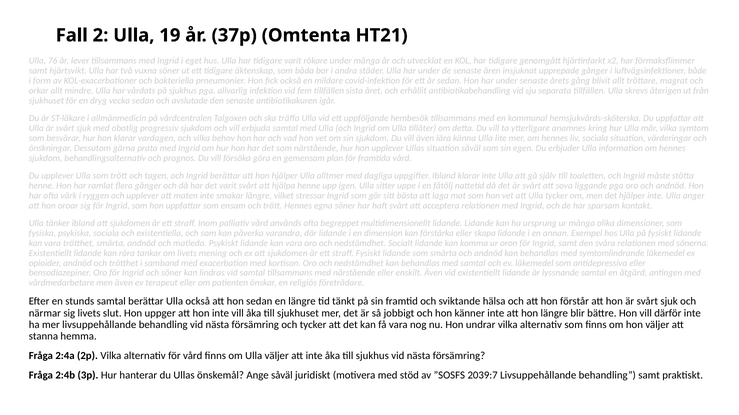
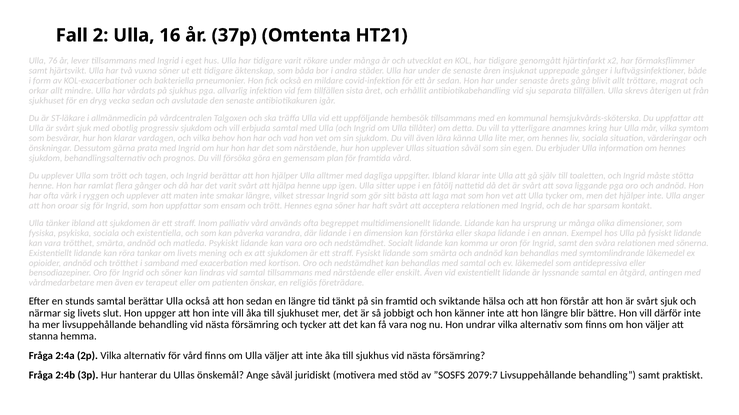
19: 19 -> 16
2039:7: 2039:7 -> 2079:7
